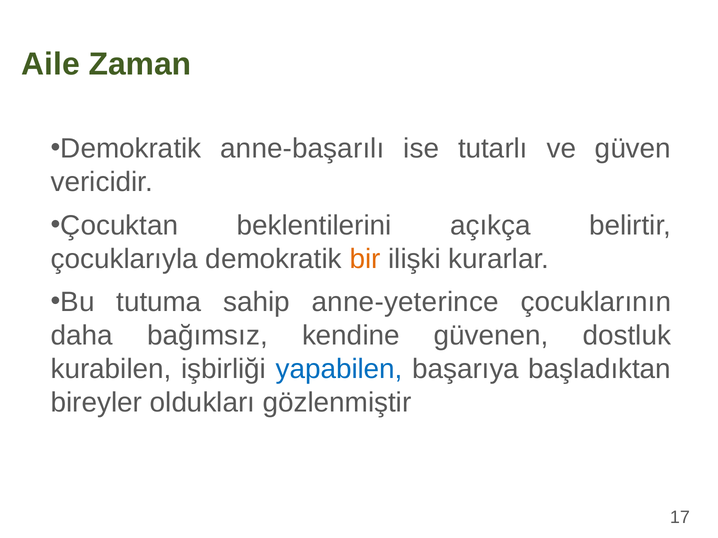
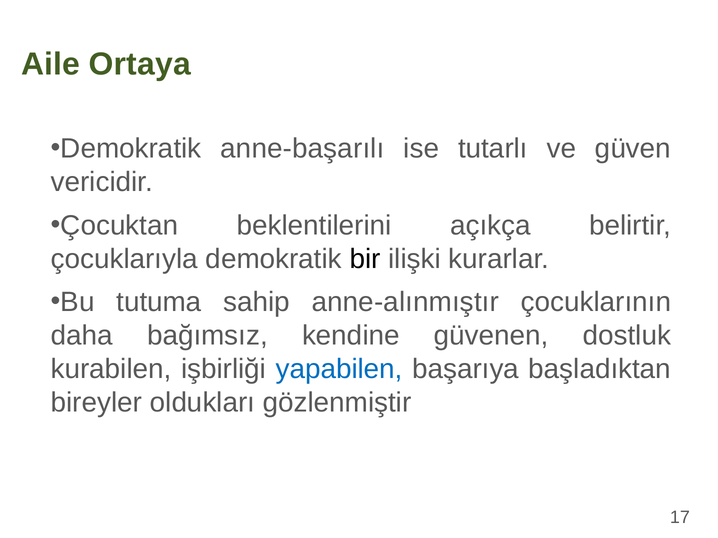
Zaman: Zaman -> Ortaya
bir colour: orange -> black
anne-yeterince: anne-yeterince -> anne-alınmıştır
